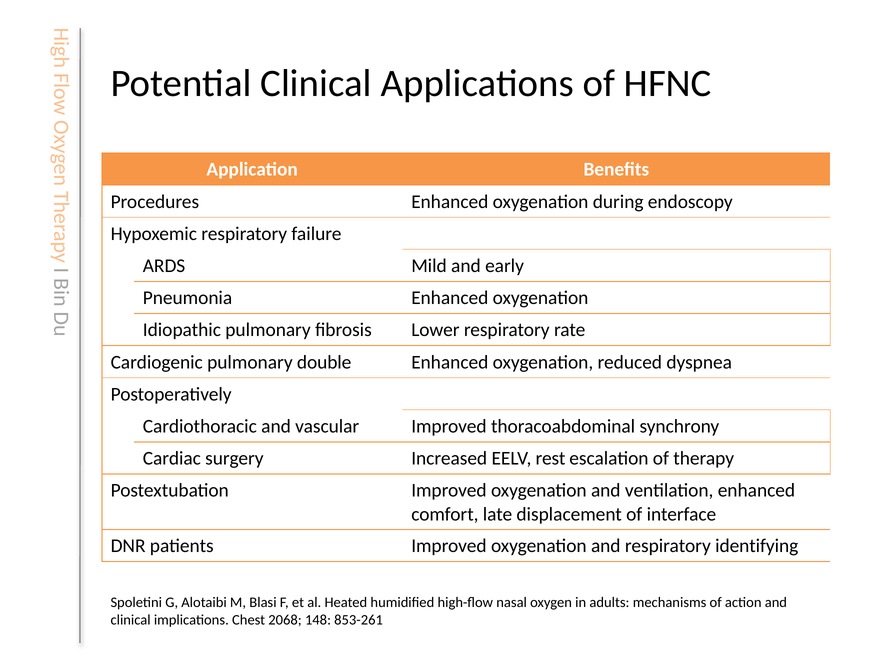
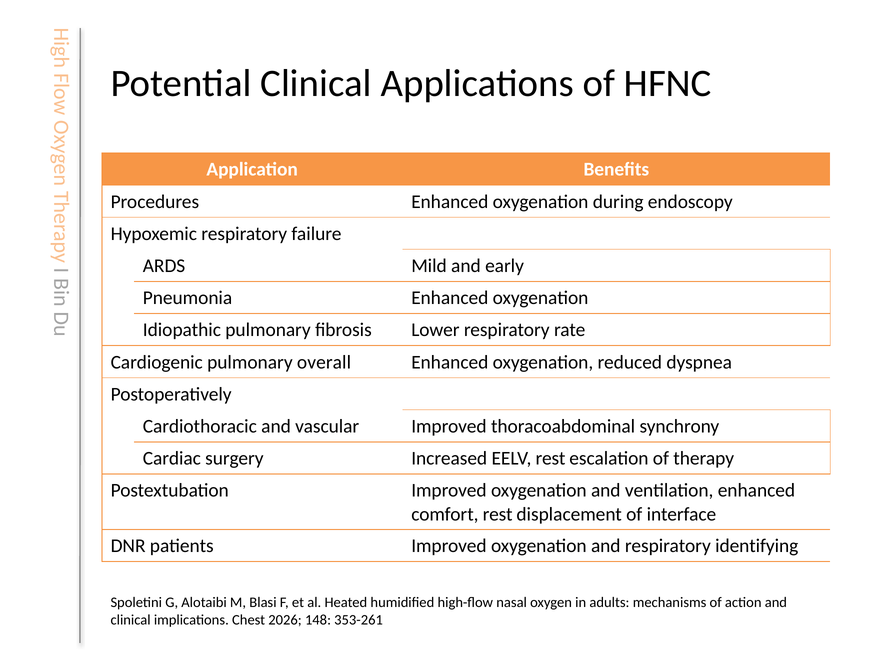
double: double -> overall
comfort late: late -> rest
2068: 2068 -> 2026
853-261: 853-261 -> 353-261
